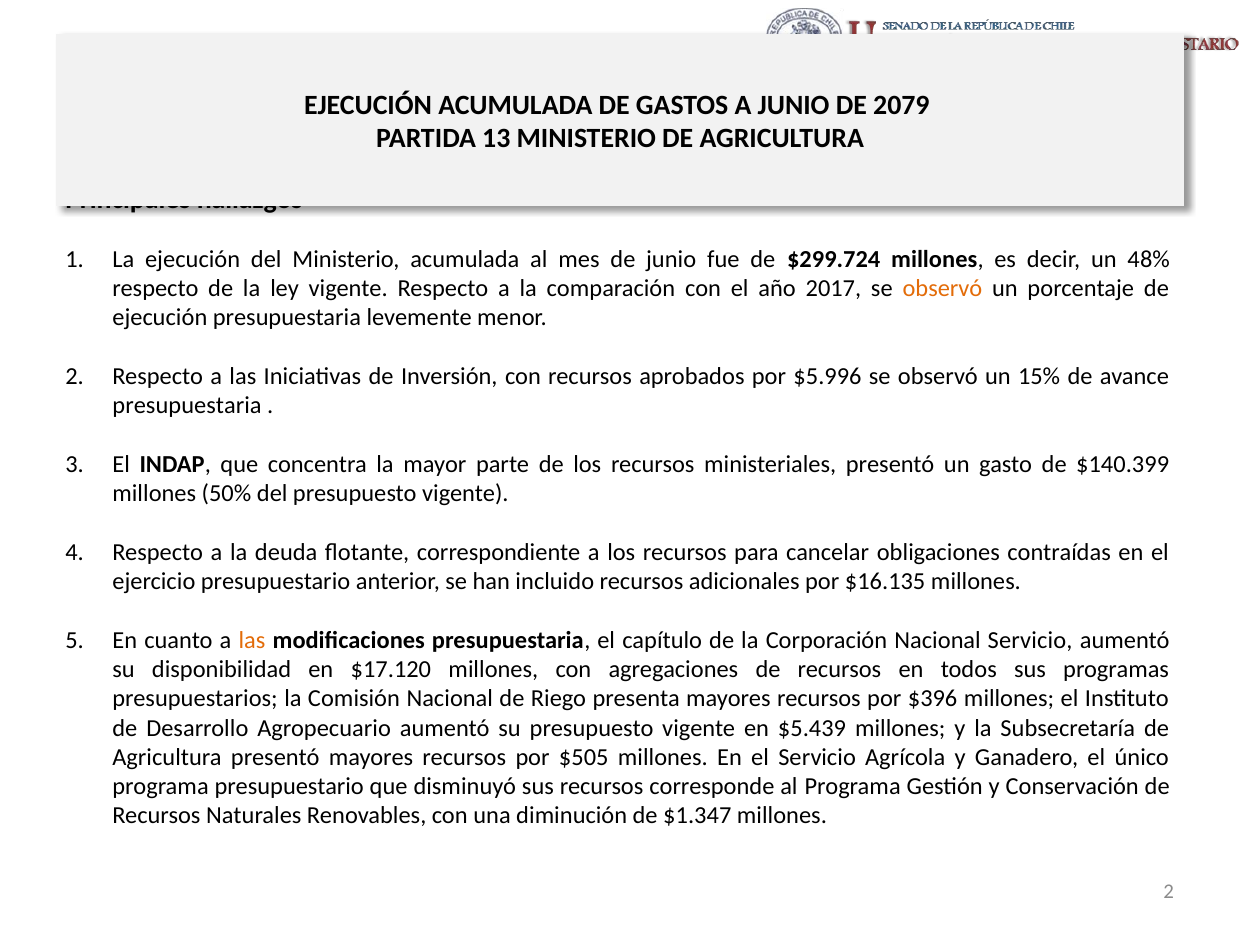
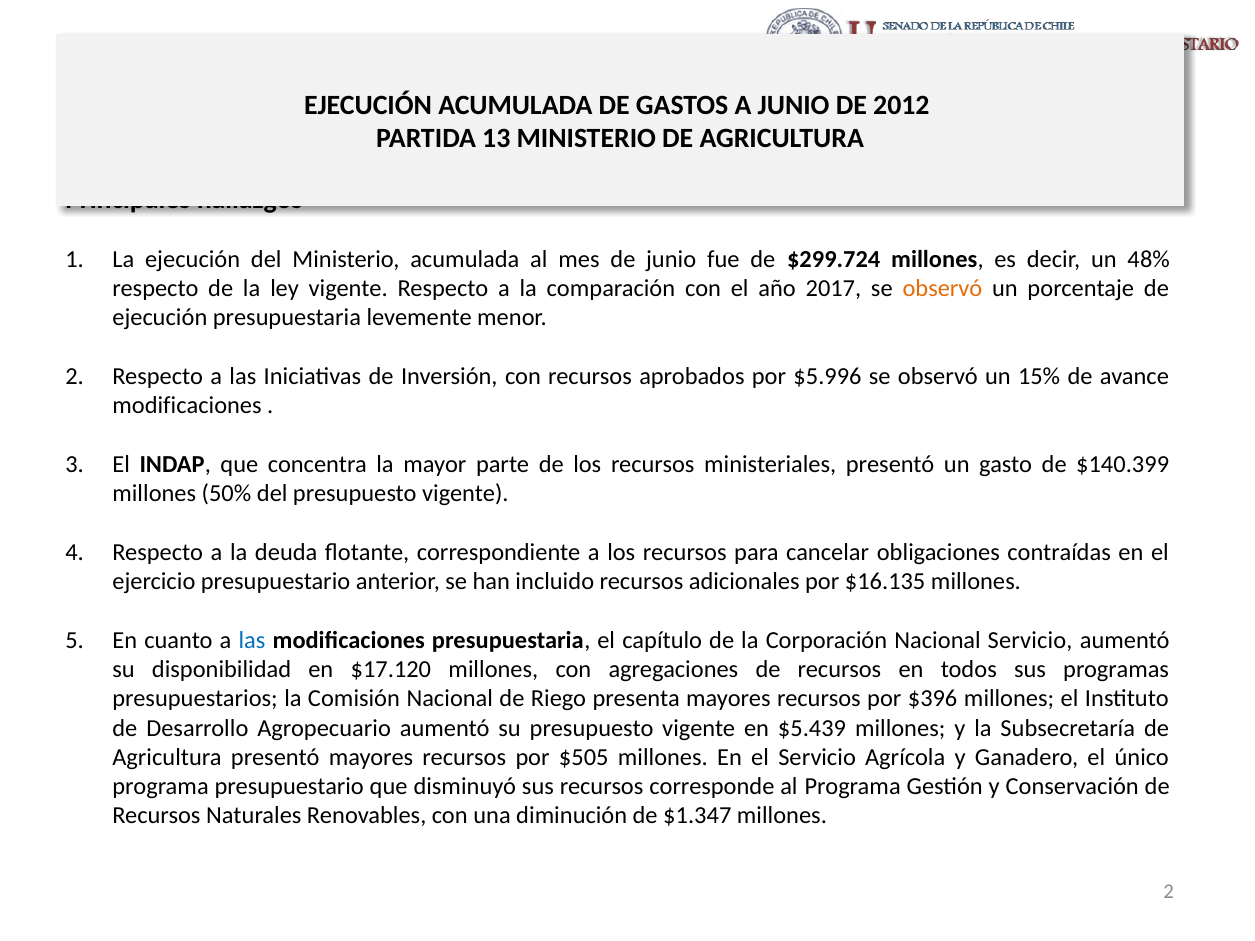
2079: 2079 -> 2012
presupuestaria at (187, 406): presupuestaria -> modificaciones
las at (252, 640) colour: orange -> blue
